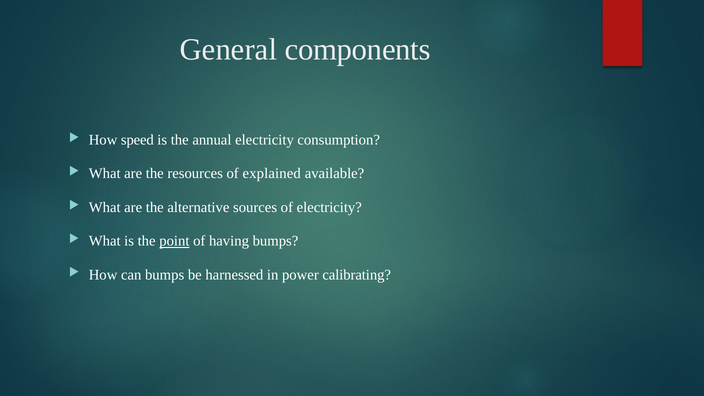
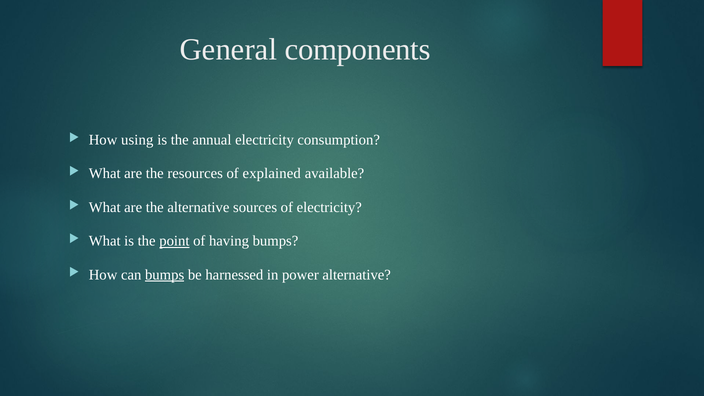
speed: speed -> using
bumps at (165, 275) underline: none -> present
power calibrating: calibrating -> alternative
